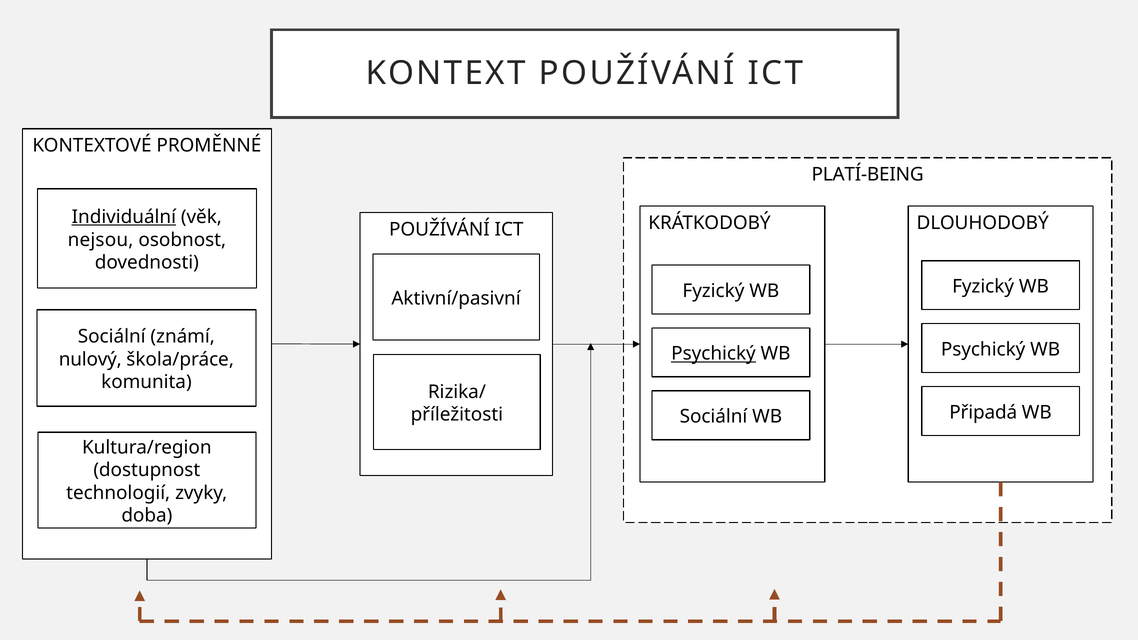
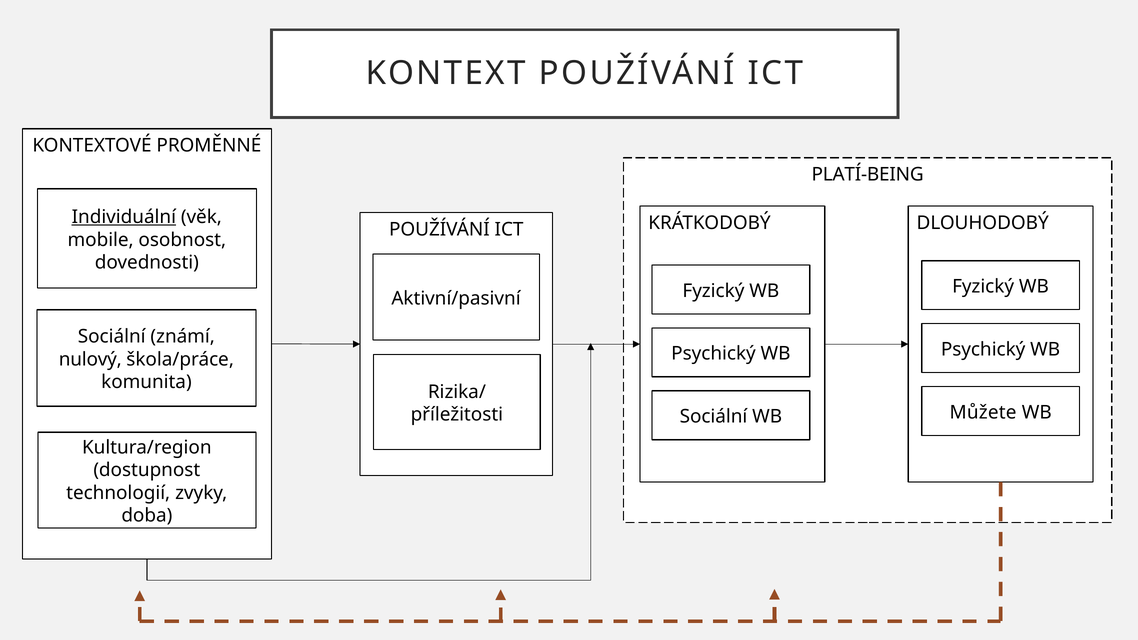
nejsou: nejsou -> mobile
Psychický at (714, 354) underline: present -> none
Připadá: Připadá -> Můžete
